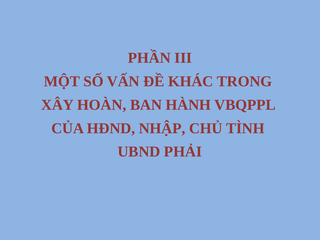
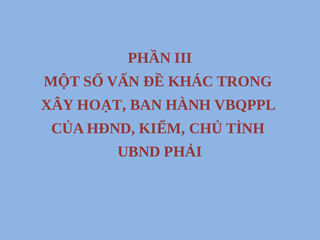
HOÀN: HOÀN -> HOẠT
NHẬP: NHẬP -> KIỂM
